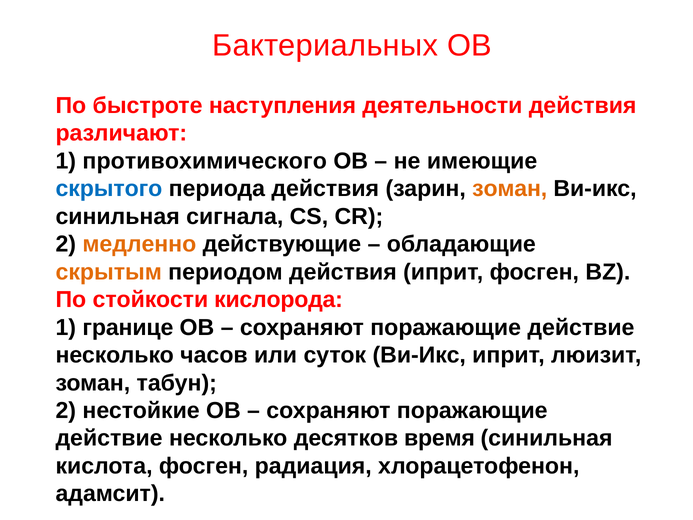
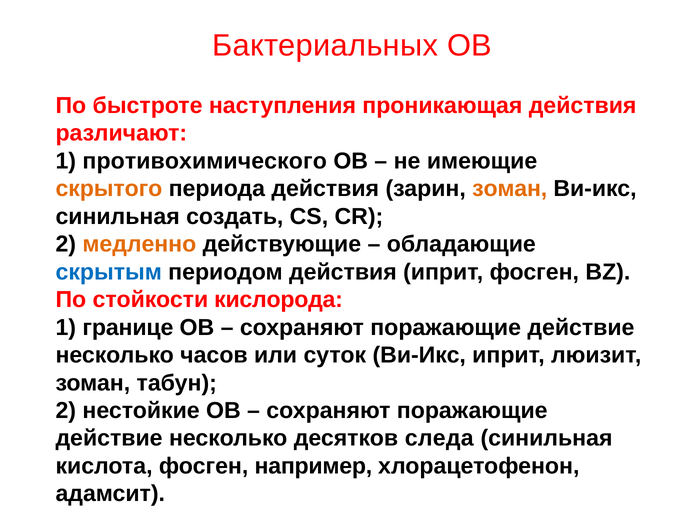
деятельности: деятельности -> проникающая
скрытого colour: blue -> orange
сигнала: сигнала -> создать
скрытым colour: orange -> blue
время: время -> следа
радиация: радиация -> например
